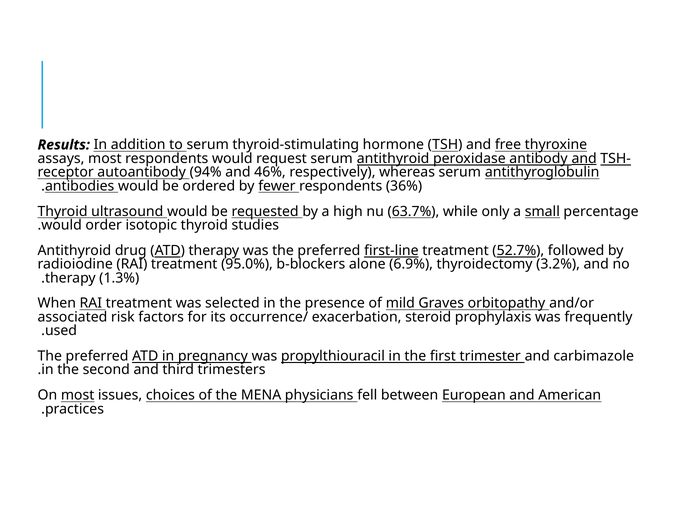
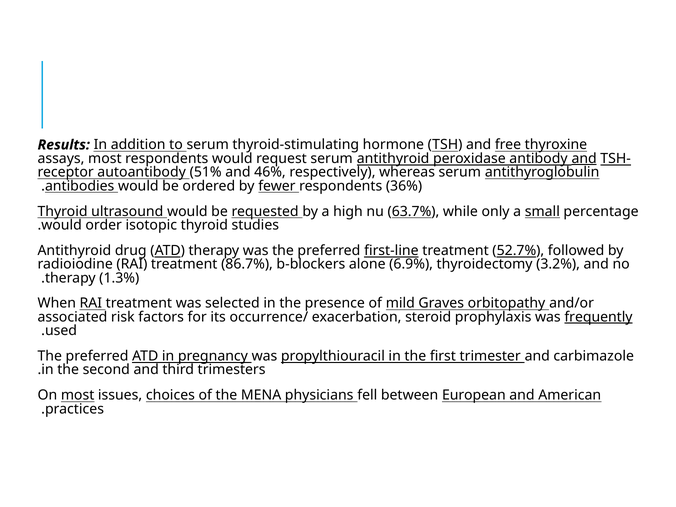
94%: 94% -> 51%
95.0%: 95.0% -> 86.7%
frequently underline: none -> present
